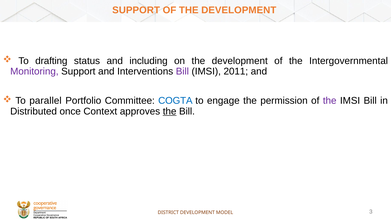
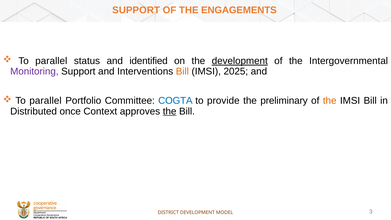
OF THE DEVELOPMENT: DEVELOPMENT -> ENGAGEMENTS
drafting at (51, 61): drafting -> parallel
including: including -> identified
development at (240, 61) underline: none -> present
Bill at (182, 71) colour: purple -> orange
2011: 2011 -> 2025
engage: engage -> provide
permission: permission -> preliminary
the at (330, 101) colour: purple -> orange
